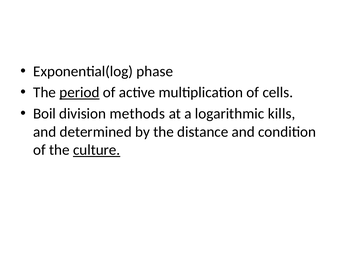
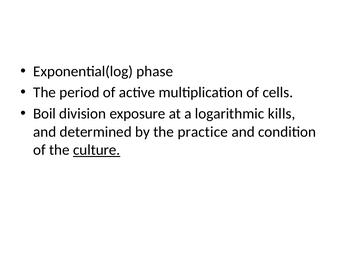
period underline: present -> none
methods: methods -> exposure
distance: distance -> practice
